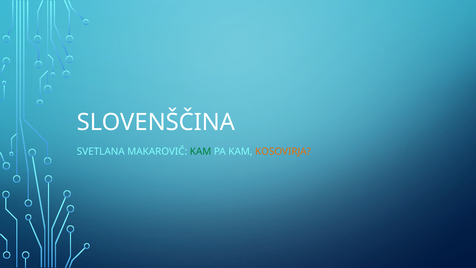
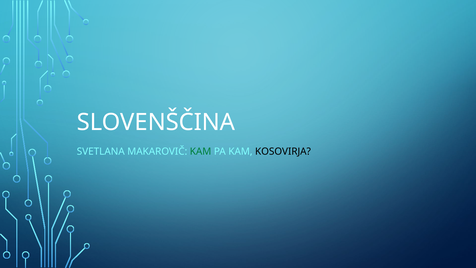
KOSOVIRJA colour: orange -> black
